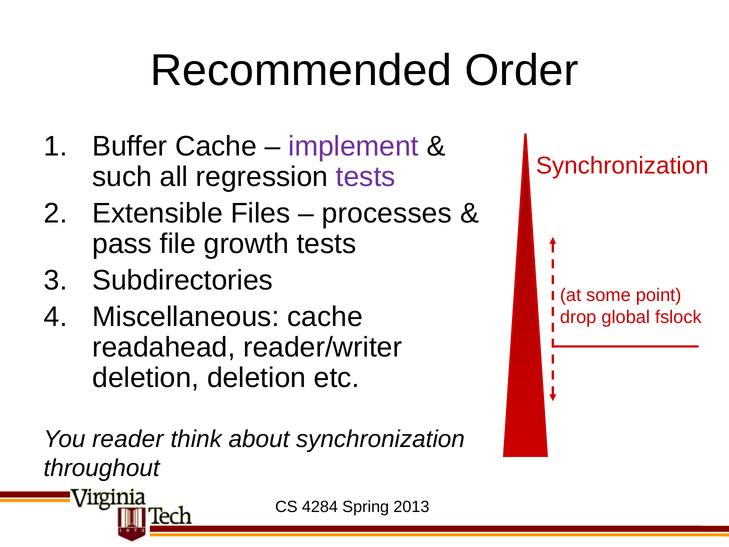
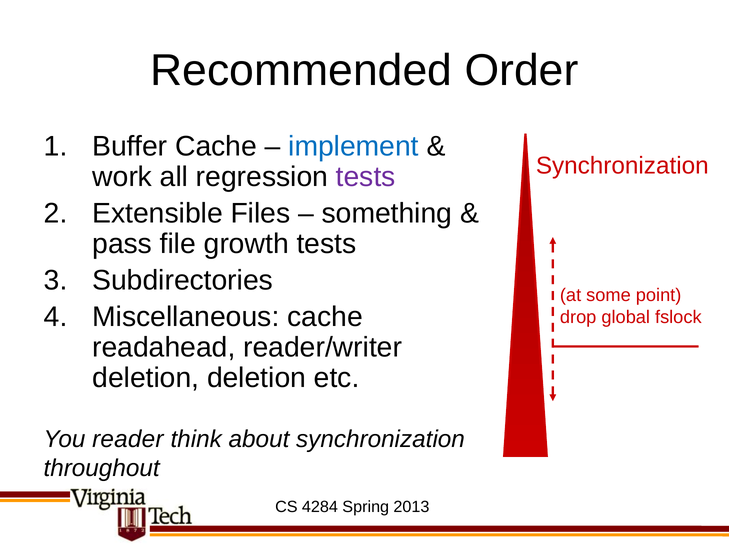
implement colour: purple -> blue
such: such -> work
processes: processes -> something
